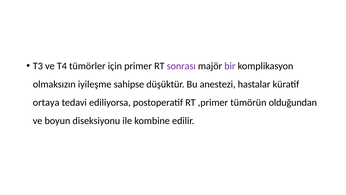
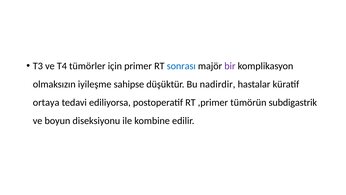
sonrası colour: purple -> blue
anestezi: anestezi -> nadirdir
olduğundan: olduğundan -> subdigastrik
